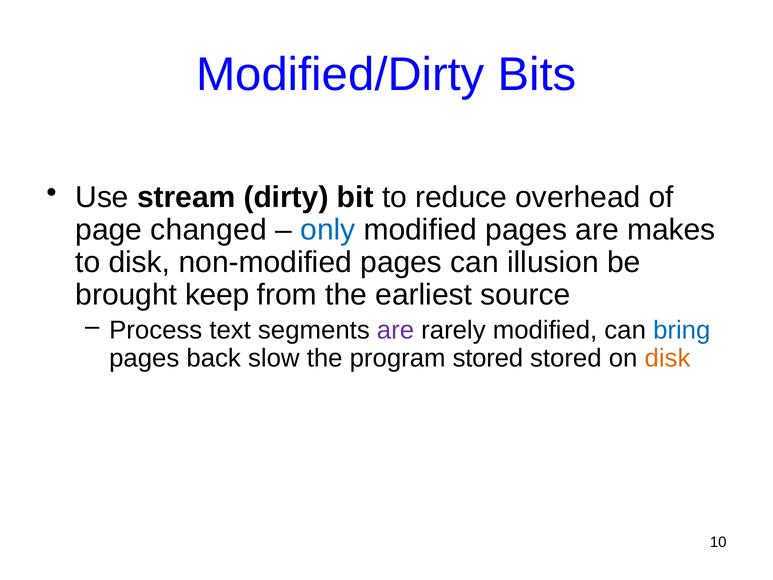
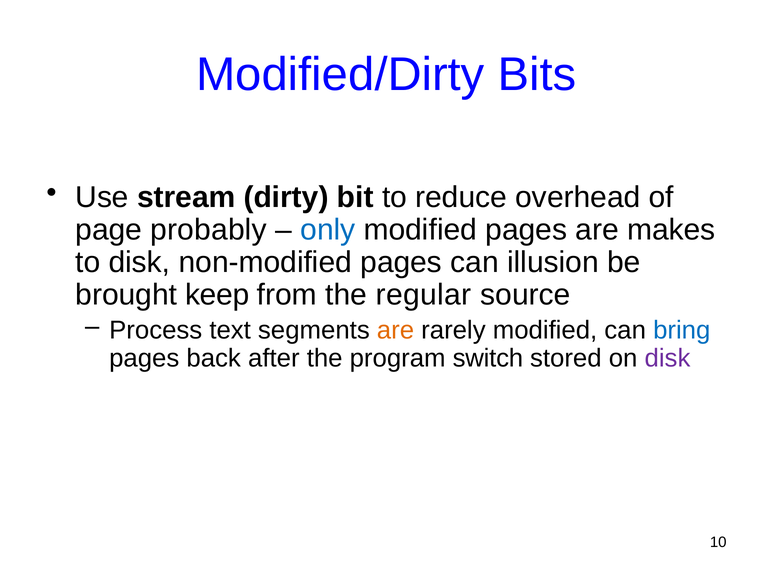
changed: changed -> probably
earliest: earliest -> regular
are at (395, 330) colour: purple -> orange
slow: slow -> after
program stored: stored -> switch
disk at (667, 358) colour: orange -> purple
